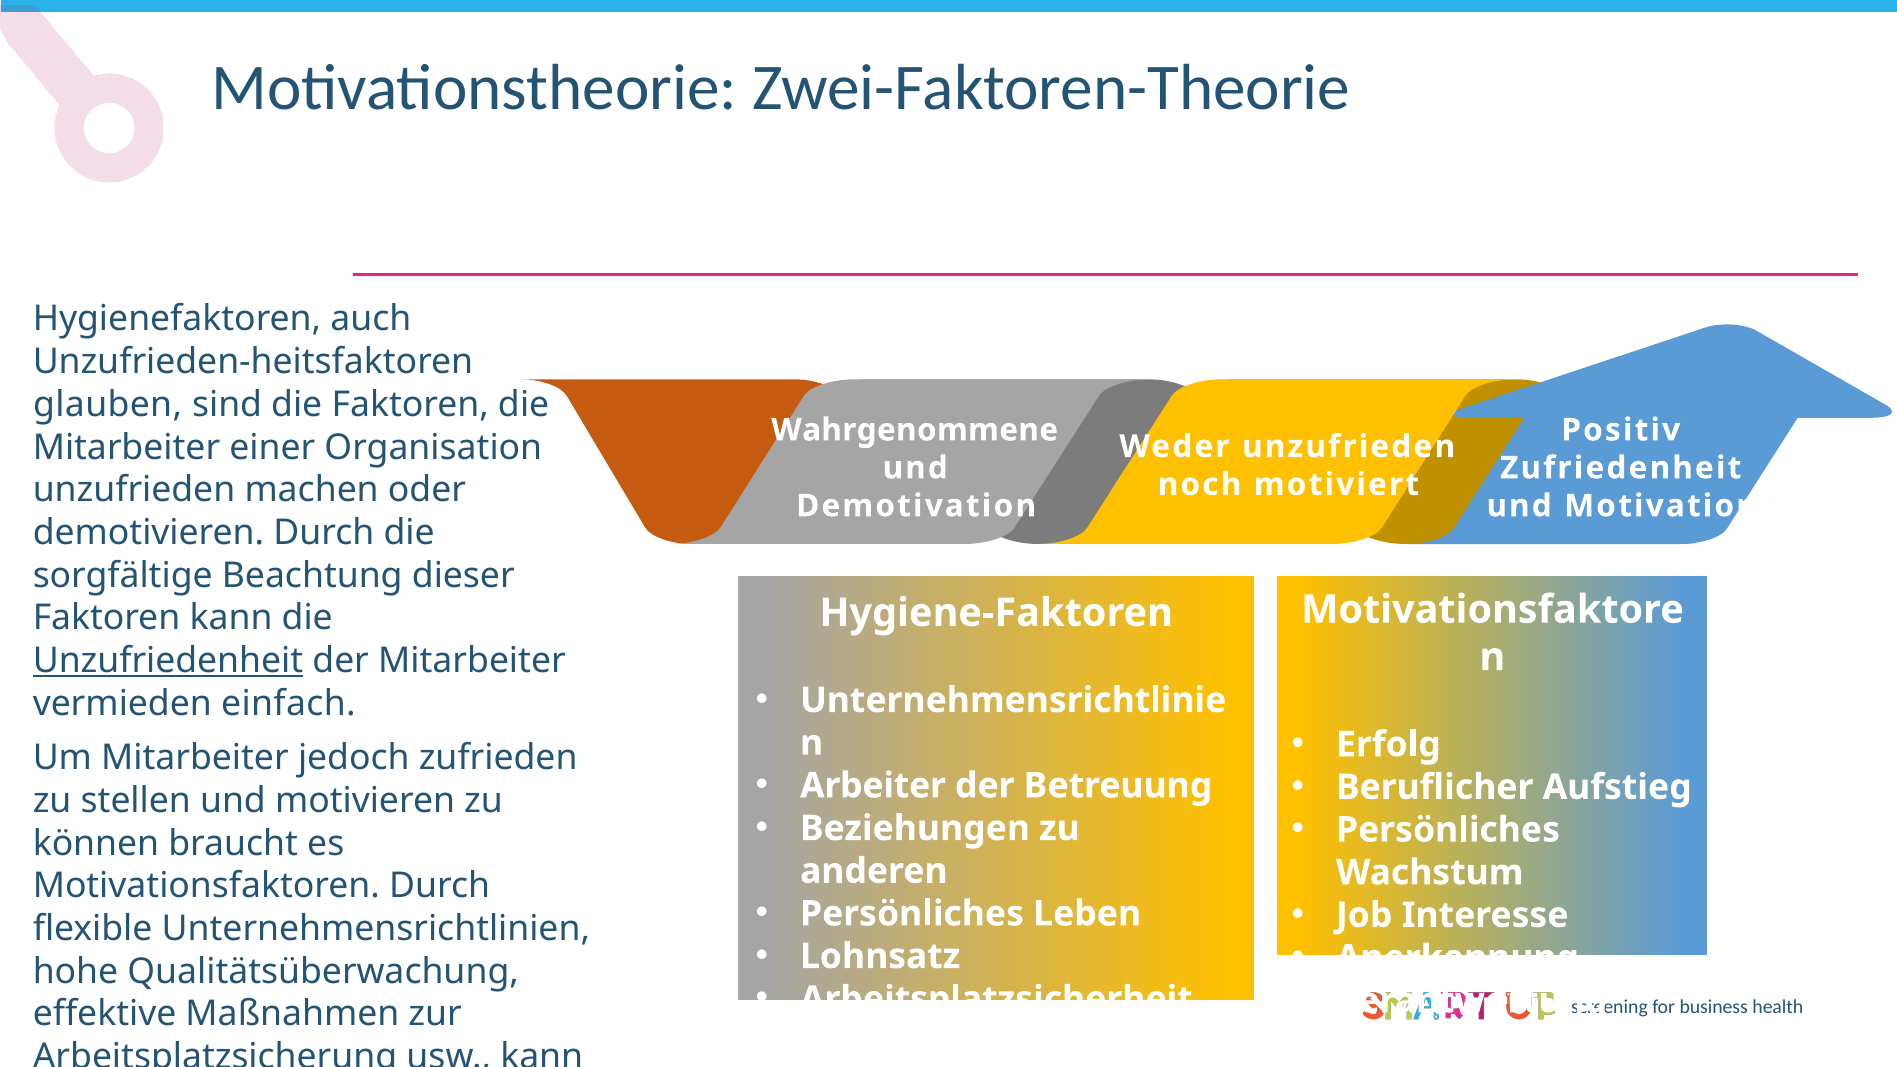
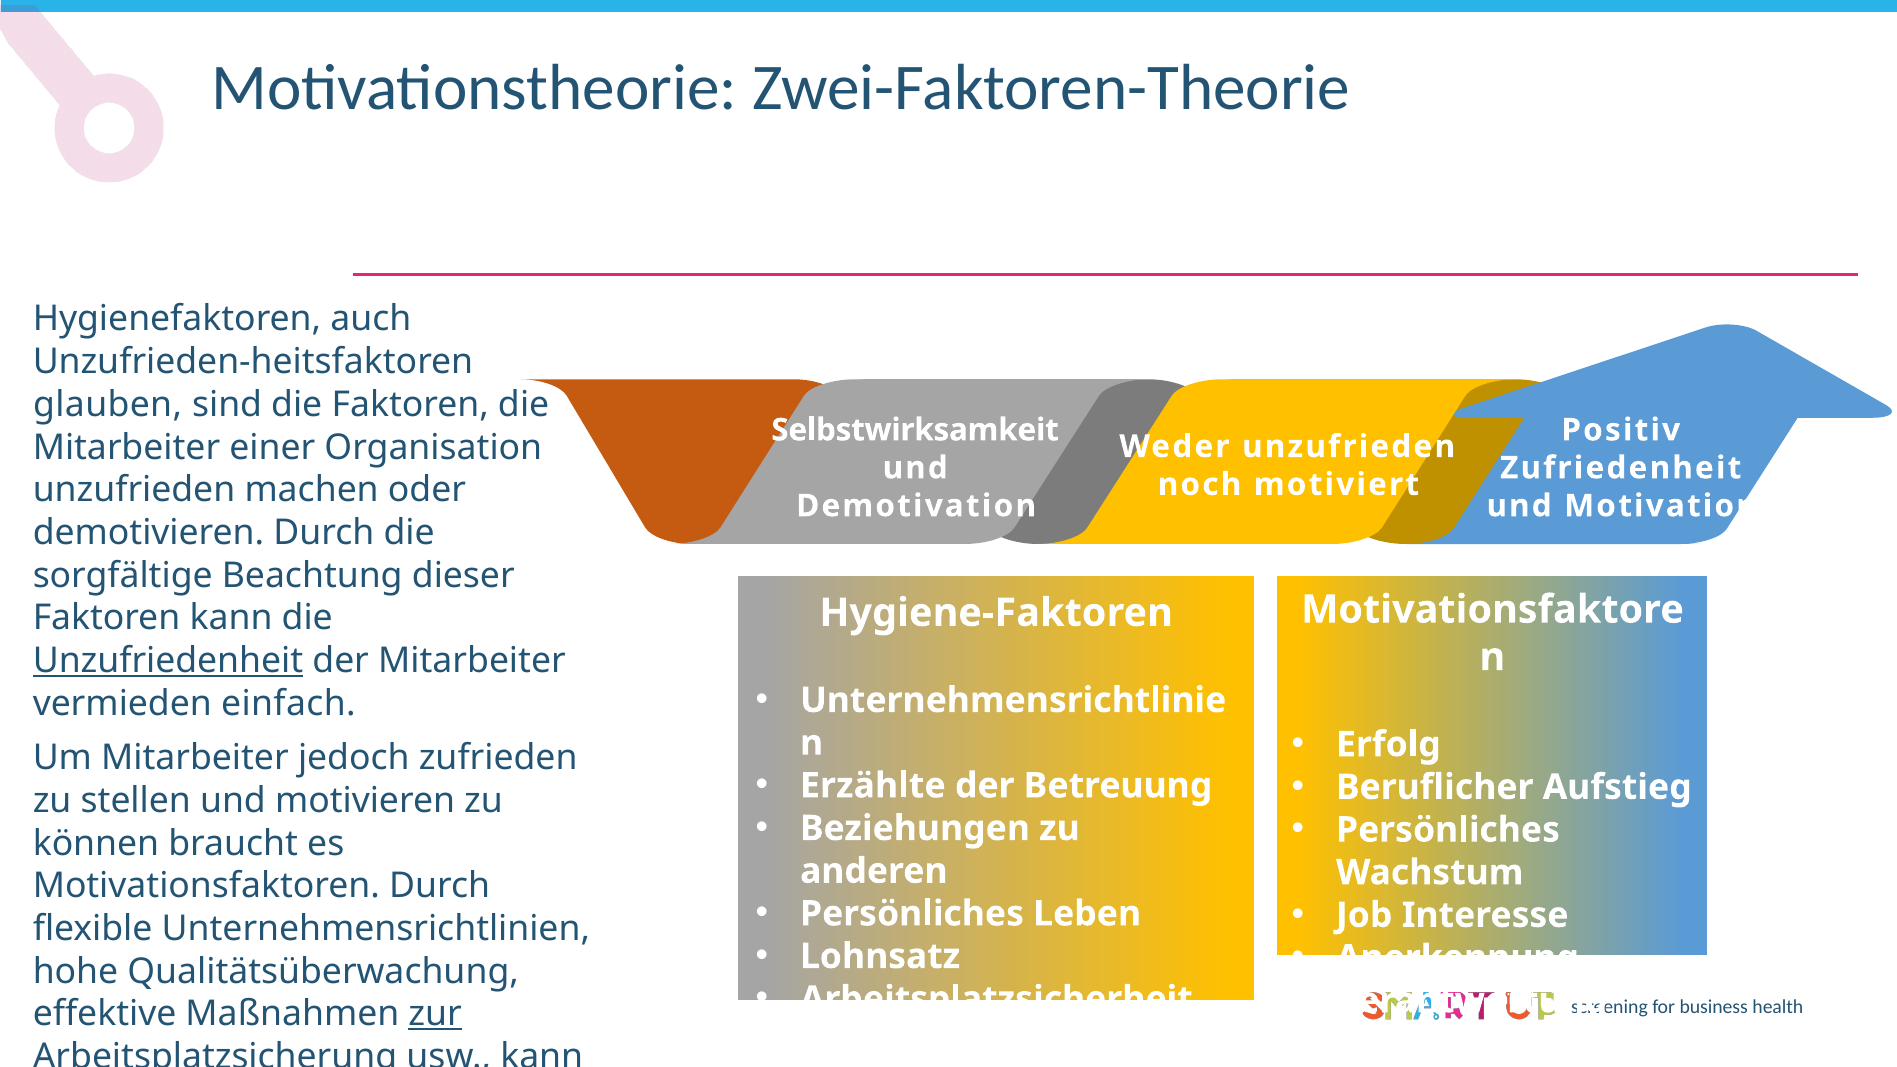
Wahrgenommene: Wahrgenommene -> Selbstwirksamkeit
Arbeiter: Arbeiter -> Erzählte
zur underline: none -> present
